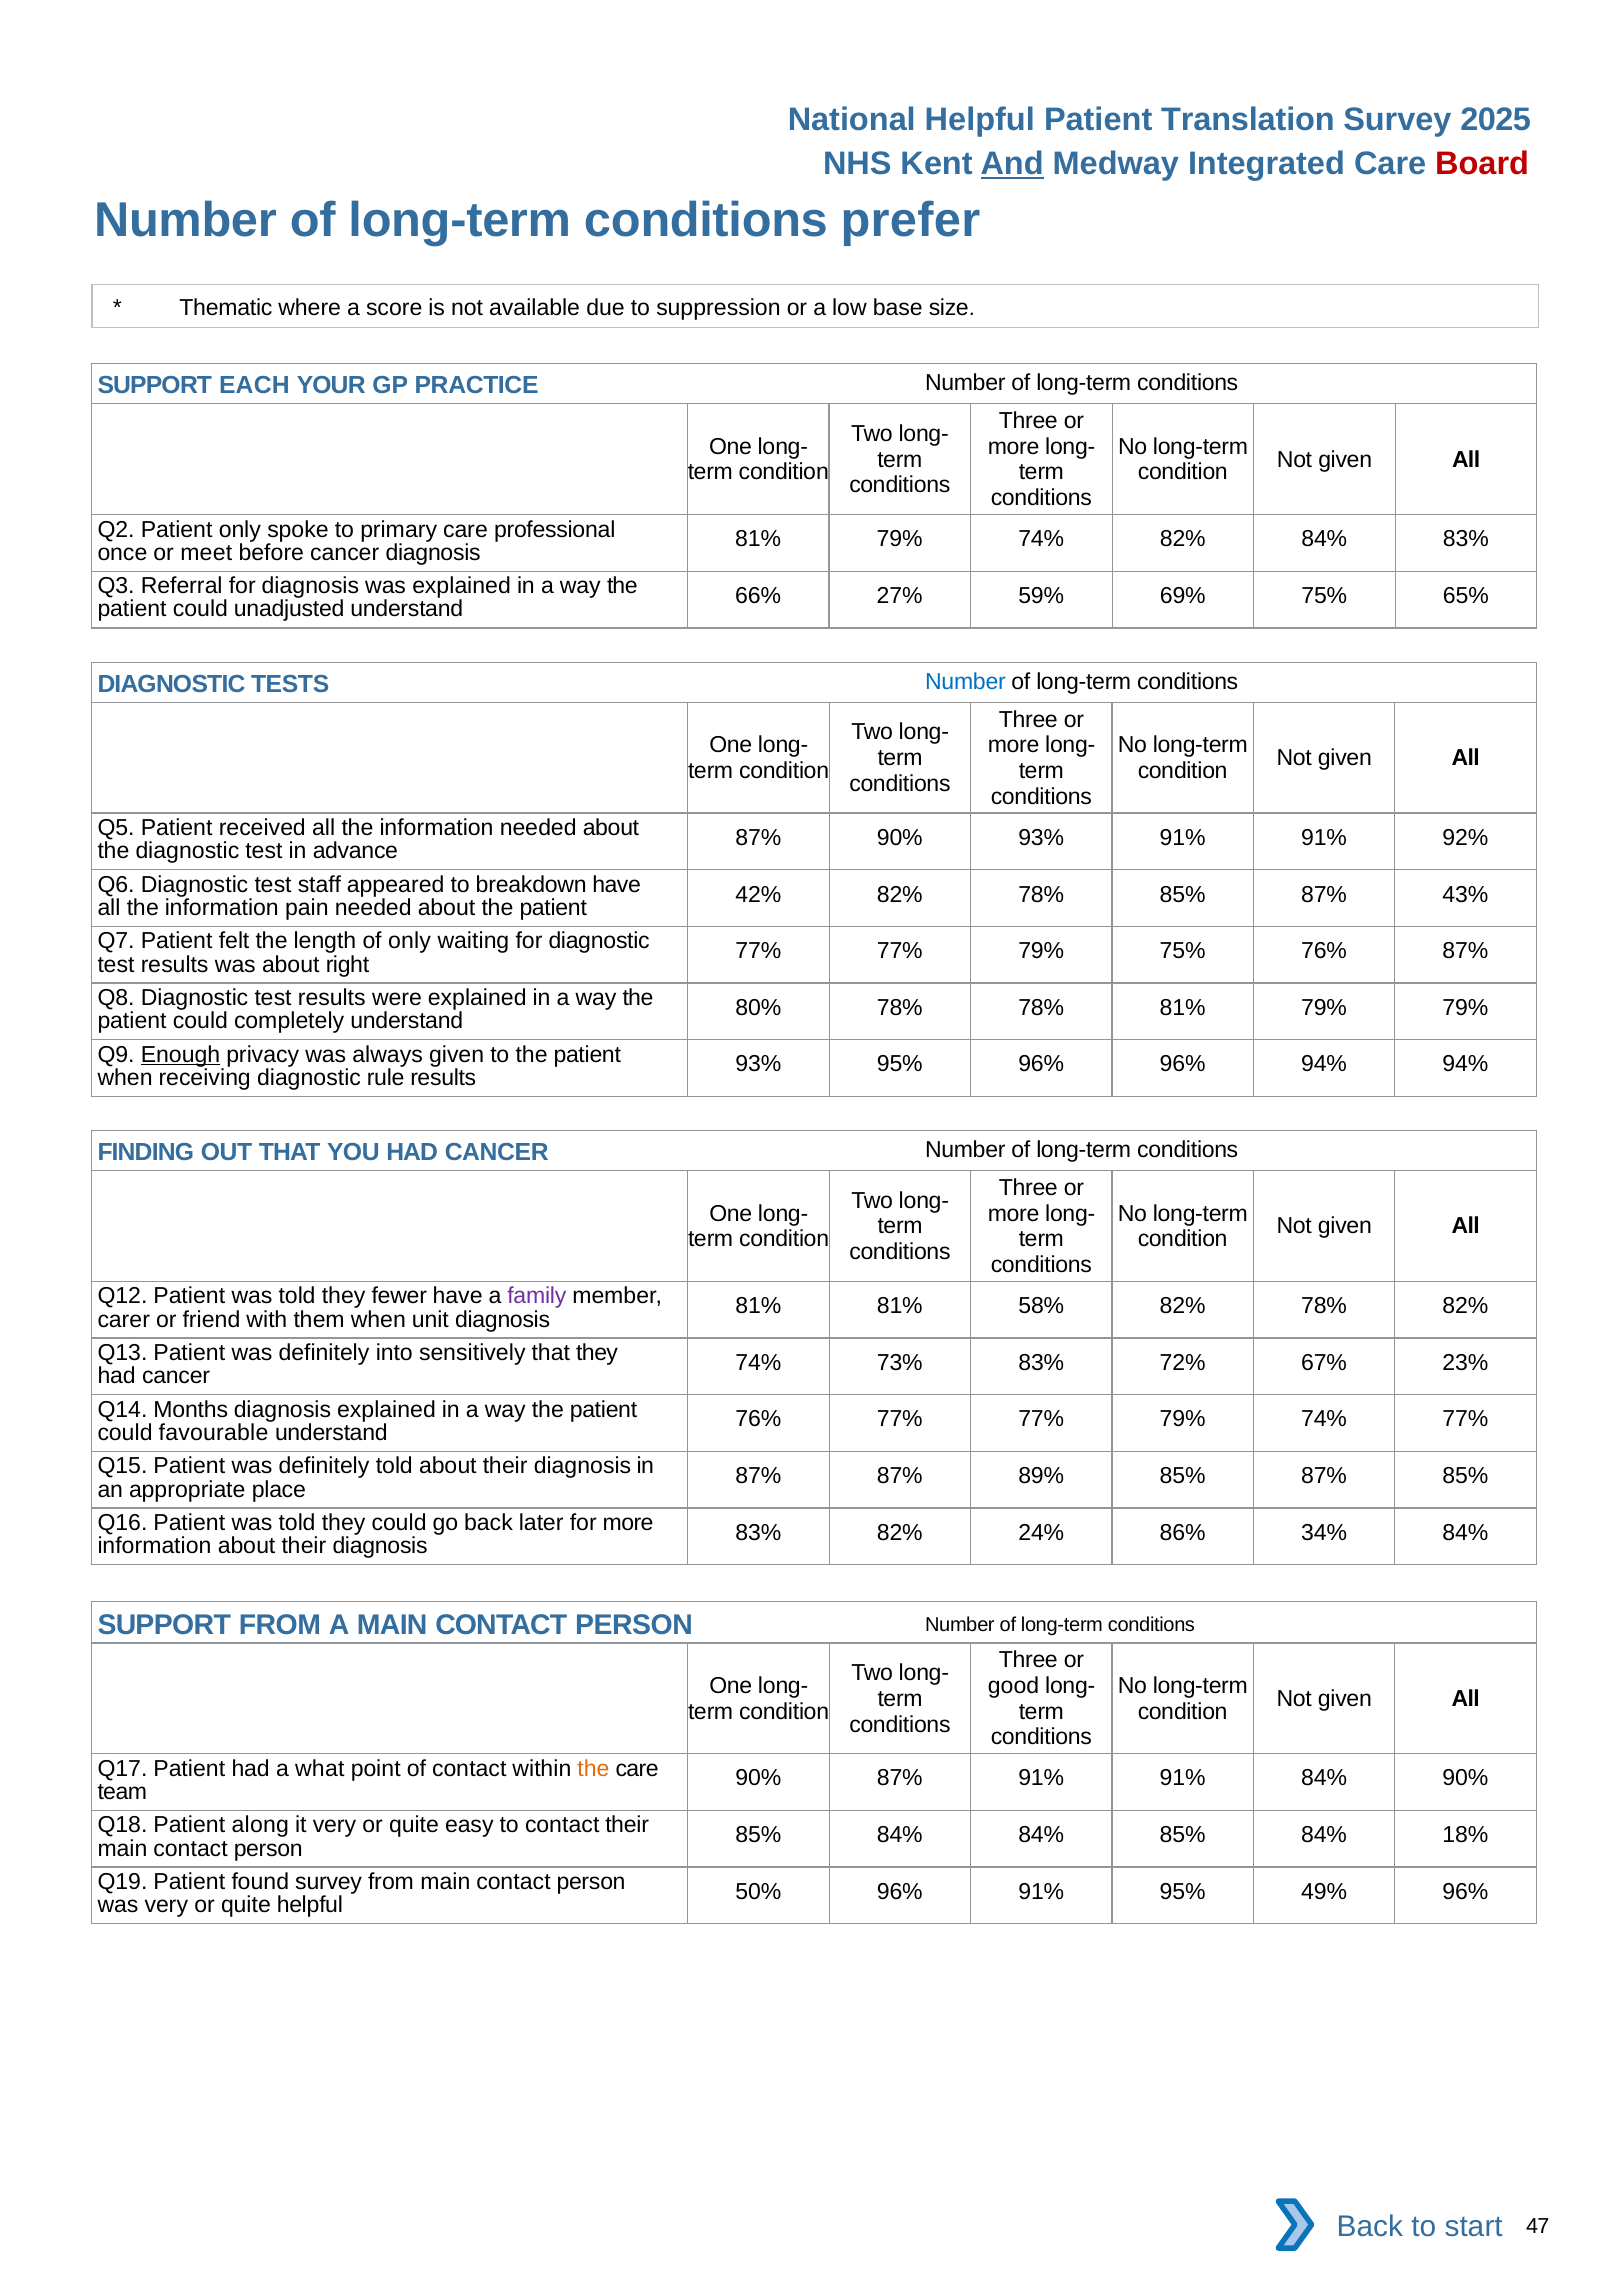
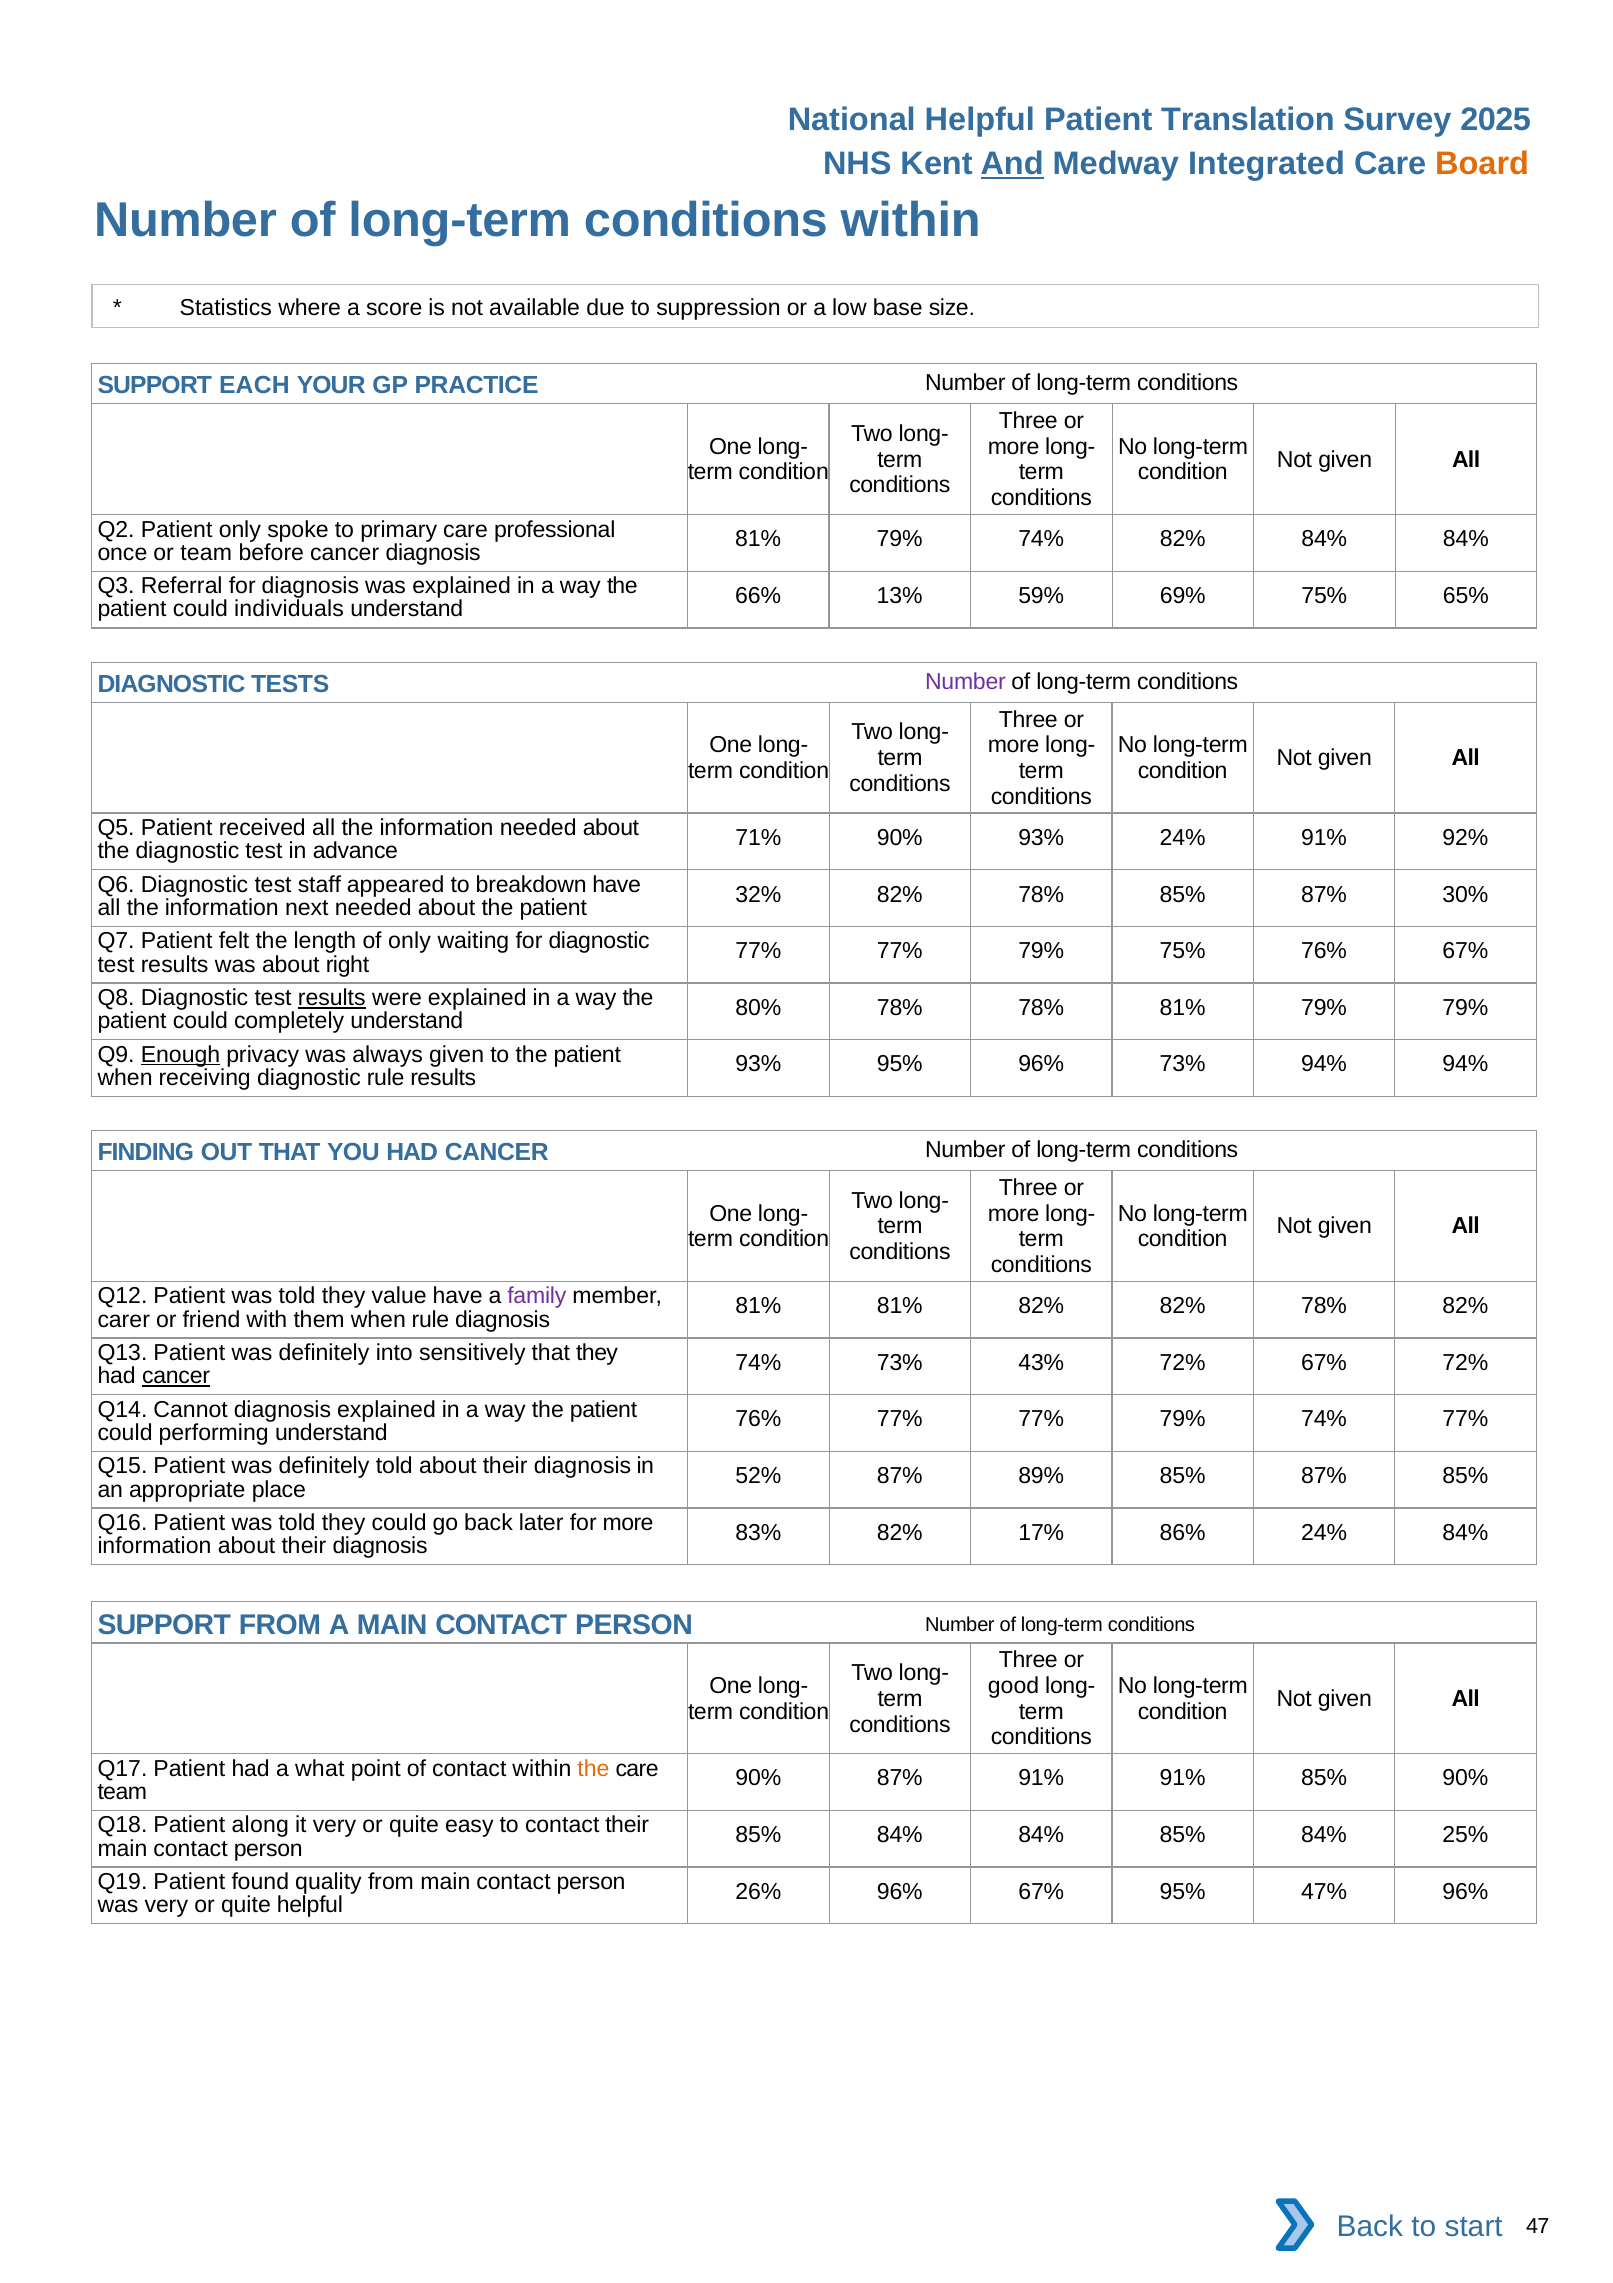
Board colour: red -> orange
conditions prefer: prefer -> within
Thematic: Thematic -> Statistics
82% 84% 83%: 83% -> 84%
or meet: meet -> team
27%: 27% -> 13%
unadjusted: unadjusted -> individuals
Number at (965, 681) colour: blue -> purple
87% at (758, 838): 87% -> 71%
93% 91%: 91% -> 24%
42%: 42% -> 32%
43%: 43% -> 30%
pain: pain -> next
76% 87%: 87% -> 67%
results at (332, 998) underline: none -> present
96% 96%: 96% -> 73%
fewer: fewer -> value
81% 58%: 58% -> 82%
when unit: unit -> rule
73% 83%: 83% -> 43%
67% 23%: 23% -> 72%
cancer at (176, 1376) underline: none -> present
Months: Months -> Cannot
favourable: favourable -> performing
87% at (758, 1476): 87% -> 52%
24%: 24% -> 17%
86% 34%: 34% -> 24%
91% 84%: 84% -> 85%
18%: 18% -> 25%
found survey: survey -> quality
50%: 50% -> 26%
96% 91%: 91% -> 67%
49%: 49% -> 47%
